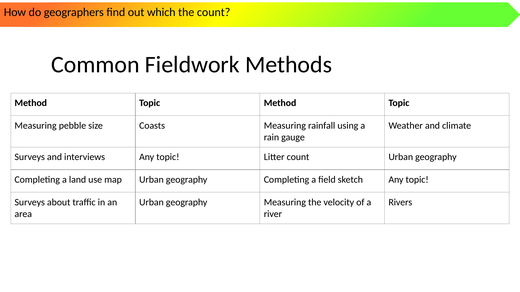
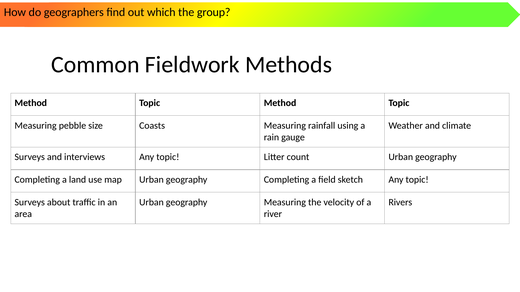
the count: count -> group
